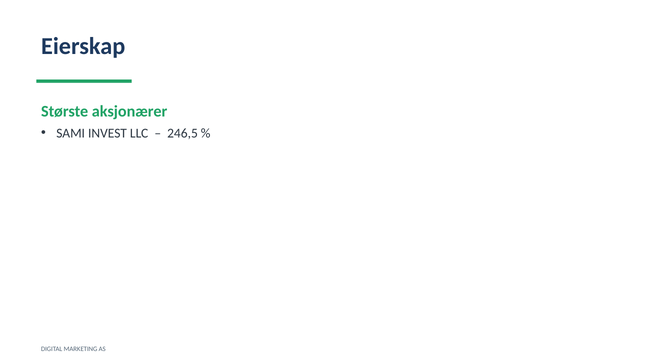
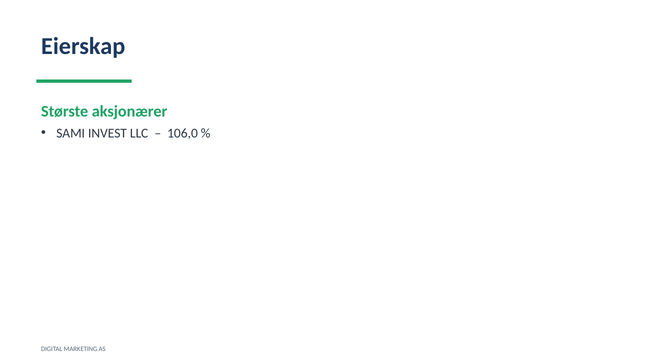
246,5: 246,5 -> 106,0
